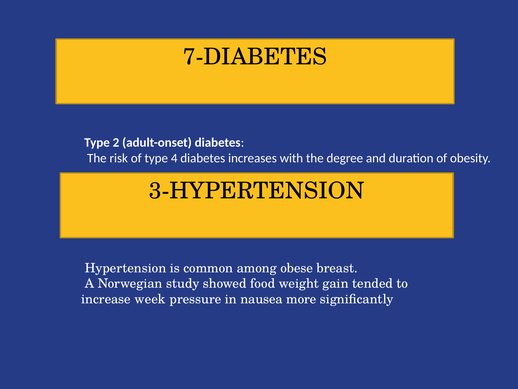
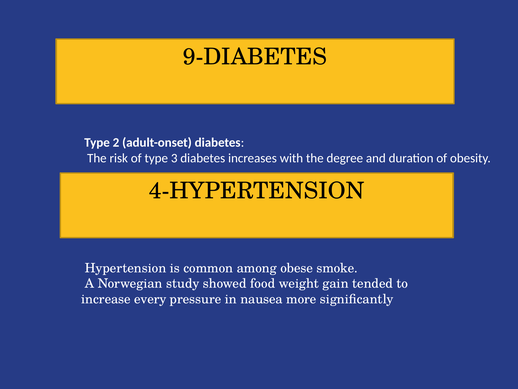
7-DIABETES: 7-DIABETES -> 9-DIABETES
4: 4 -> 3
3-HYPERTENSION: 3-HYPERTENSION -> 4-HYPERTENSION
breast: breast -> smoke
week: week -> every
